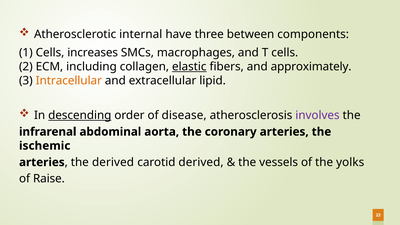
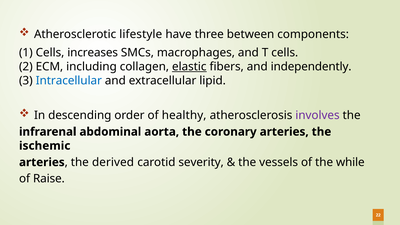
internal: internal -> lifestyle
approximately: approximately -> independently
Intracellular colour: orange -> blue
descending underline: present -> none
disease: disease -> healthy
carotid derived: derived -> severity
yolks: yolks -> while
